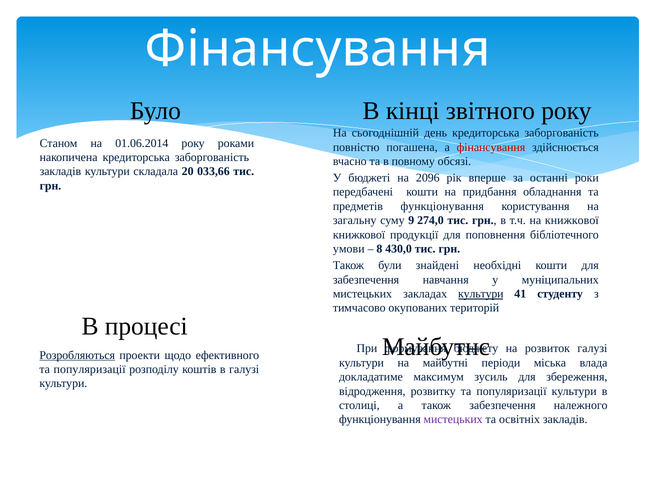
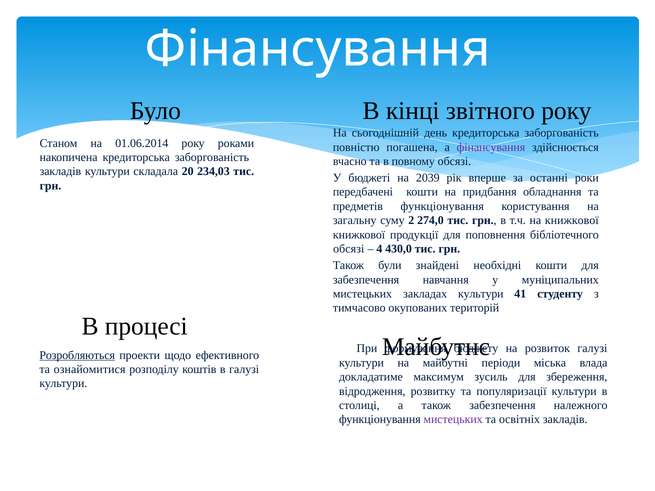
фінансування at (491, 147) colour: red -> purple
033,66: 033,66 -> 234,03
2096: 2096 -> 2039
9: 9 -> 2
умови at (349, 249): умови -> обсязі
8: 8 -> 4
культури at (481, 294) underline: present -> none
популяризації at (90, 370): популяризації -> ознайомитися
